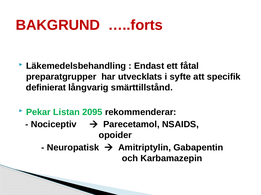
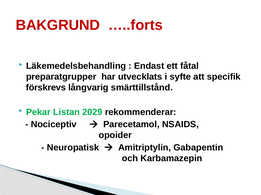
definierat: definierat -> förskrevs
2095: 2095 -> 2029
